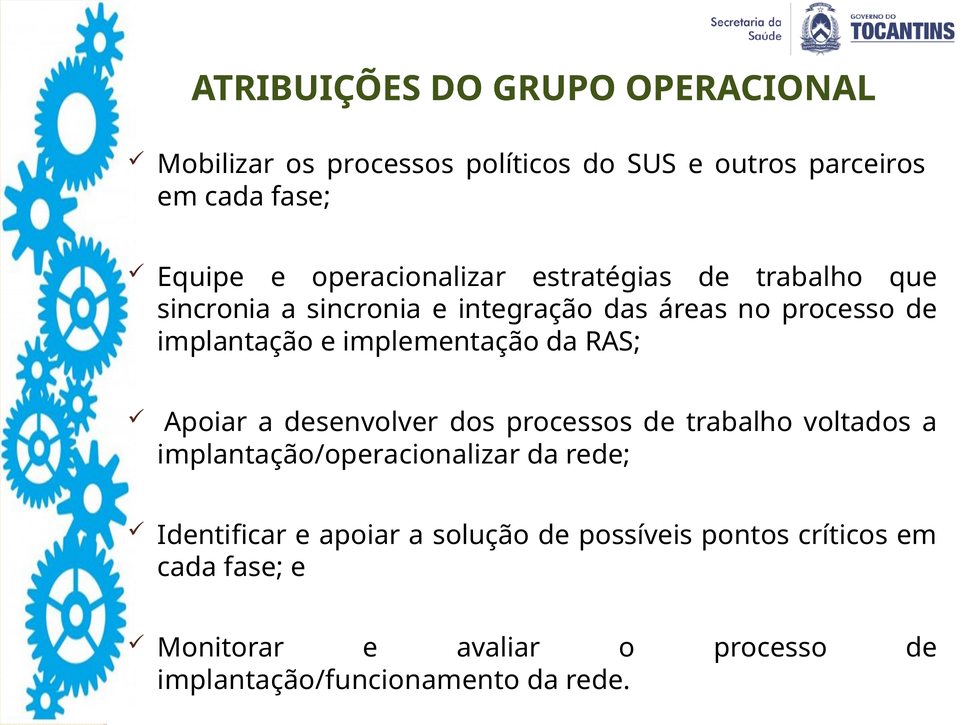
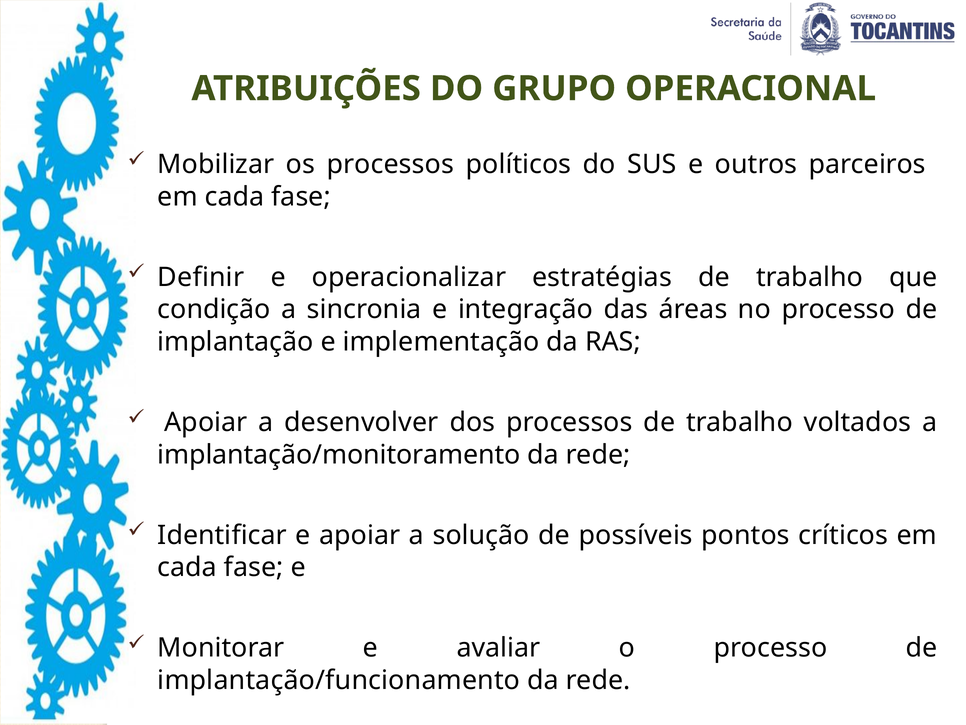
Equipe: Equipe -> Definir
sincronia at (214, 309): sincronia -> condição
implantação/operacionalizar: implantação/operacionalizar -> implantação/monitoramento
